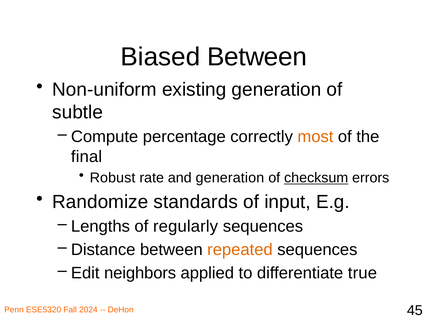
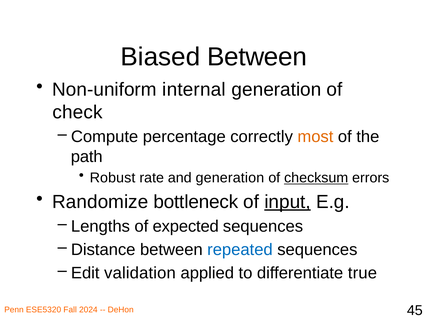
existing: existing -> internal
subtle: subtle -> check
final: final -> path
standards: standards -> bottleneck
input underline: none -> present
regularly: regularly -> expected
repeated colour: orange -> blue
neighbors: neighbors -> validation
